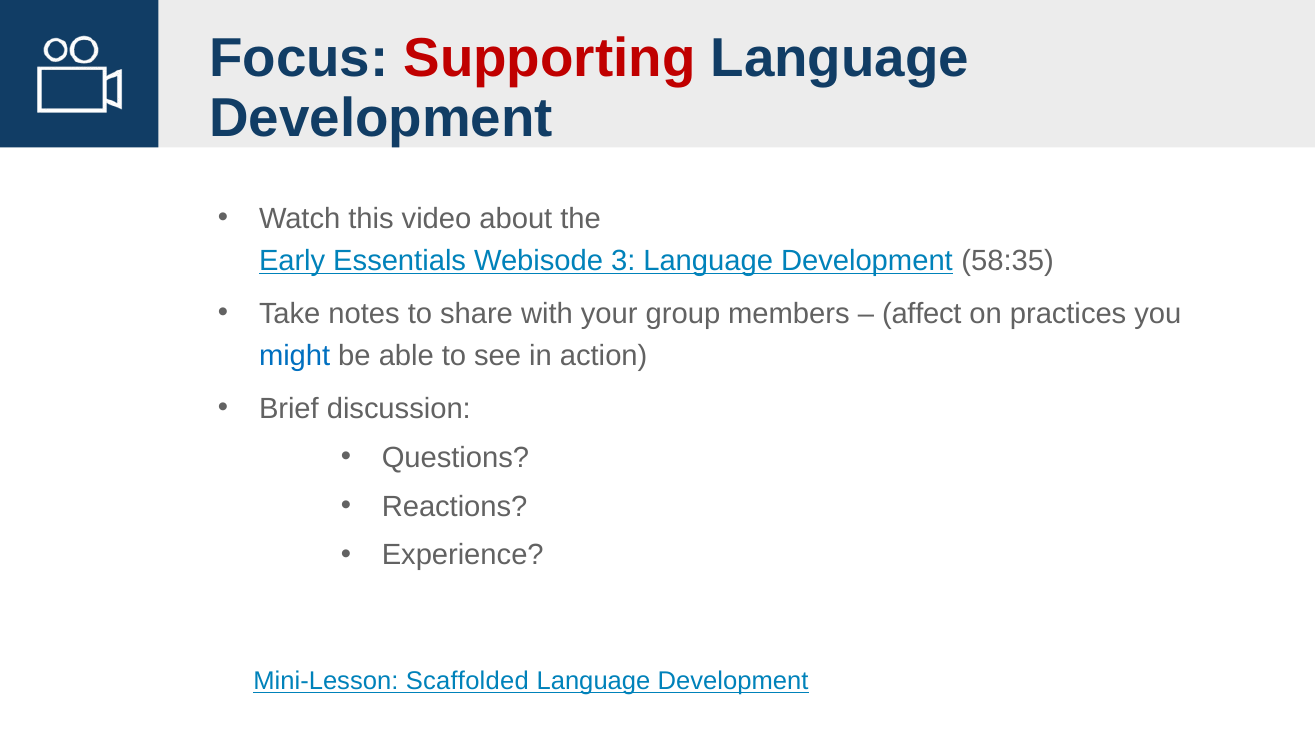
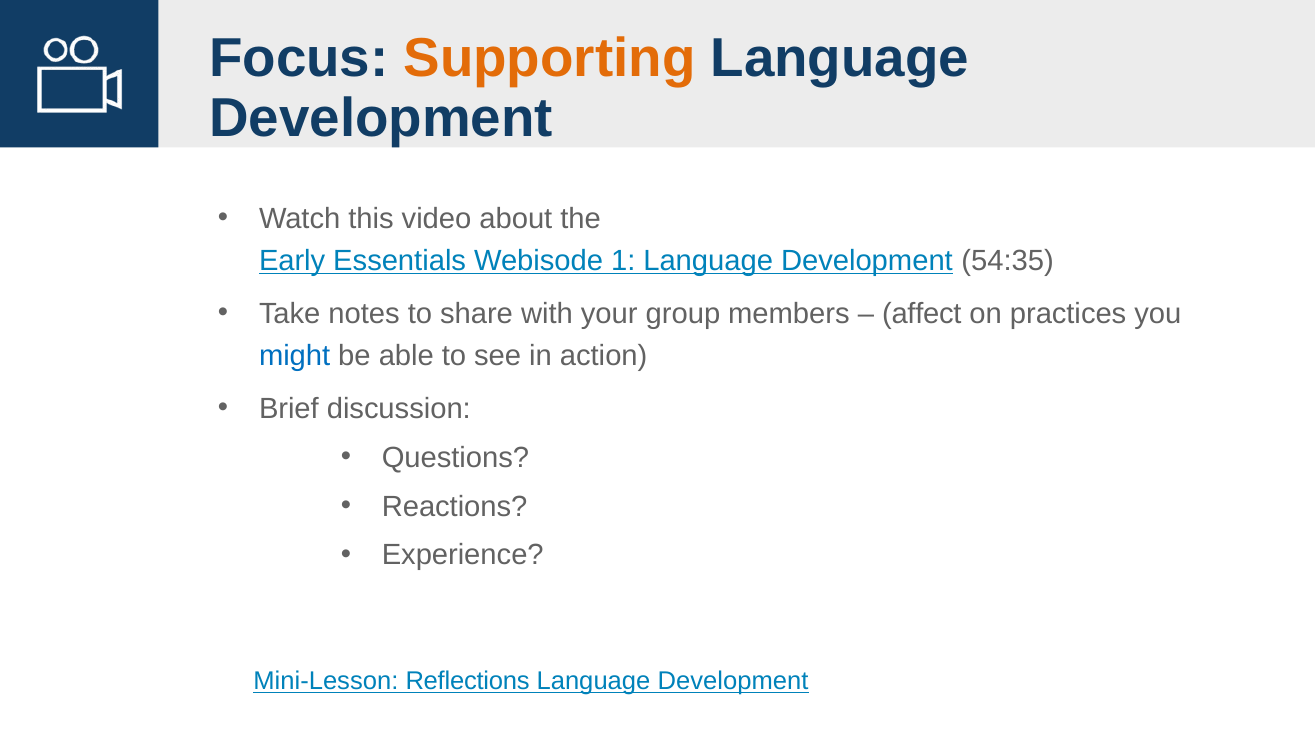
Supporting colour: red -> orange
3: 3 -> 1
58:35: 58:35 -> 54:35
Scaffolded: Scaffolded -> Reflections
